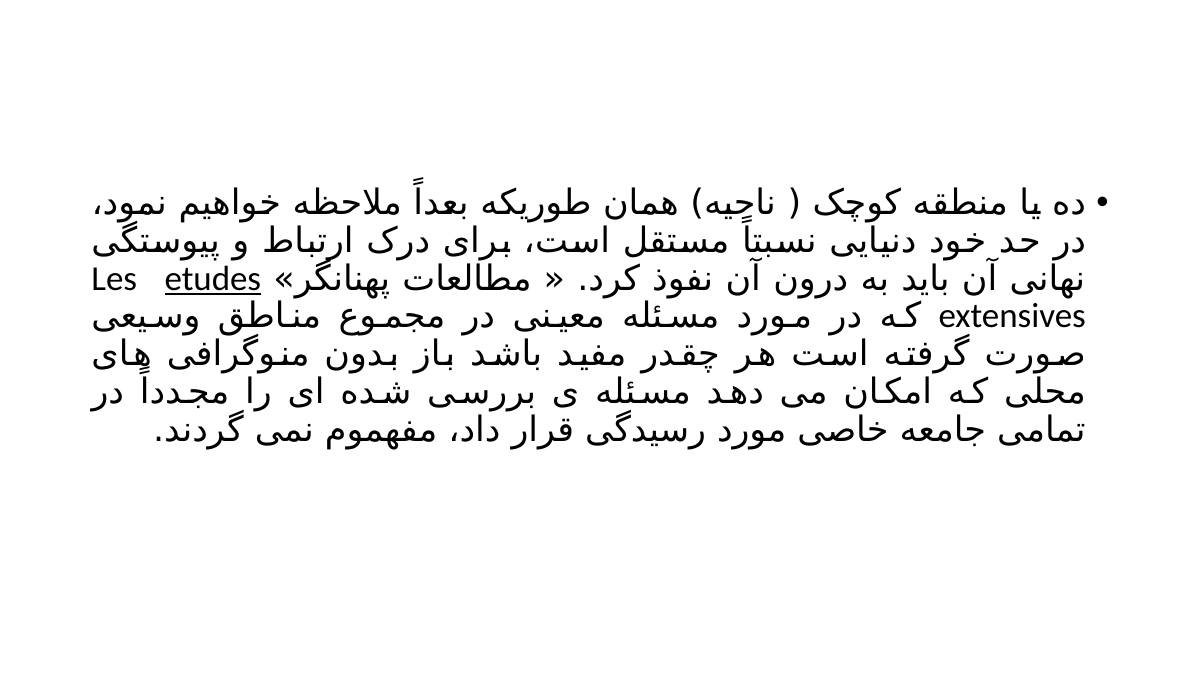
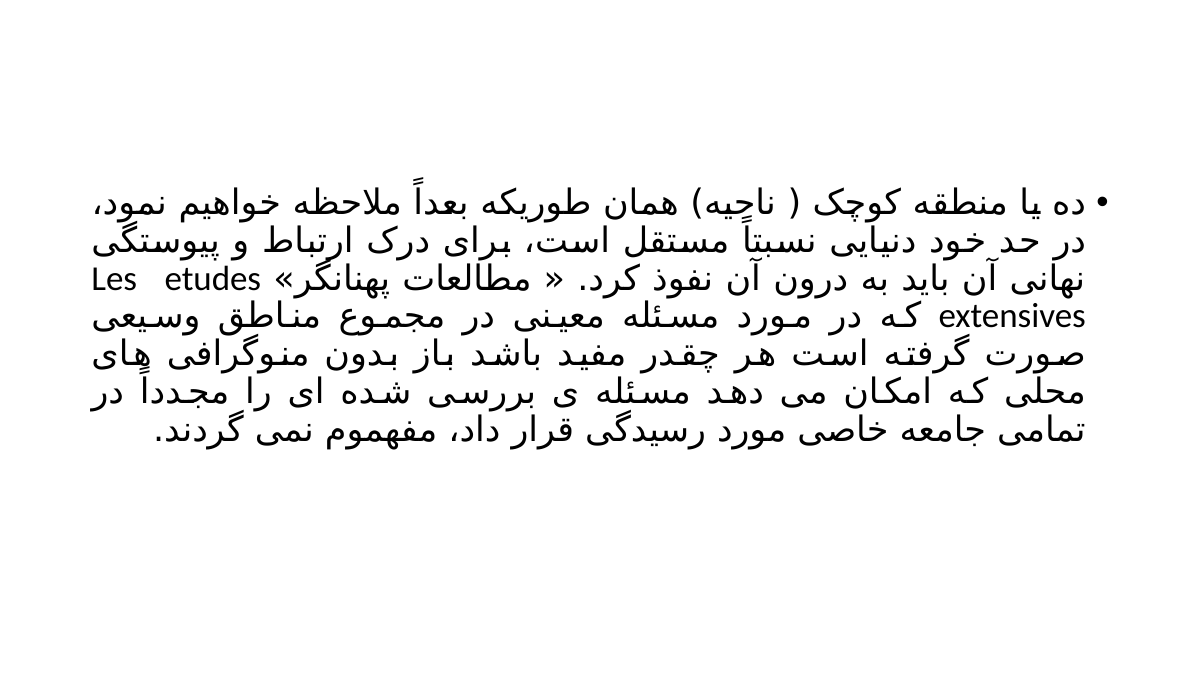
etudes underline: present -> none
